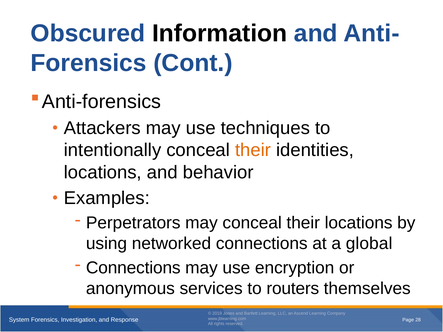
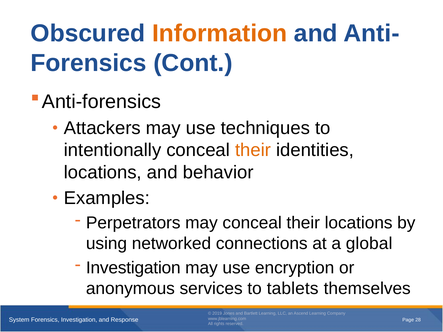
Information colour: black -> orange
Connections at (133, 268): Connections -> Investigation
routers: routers -> tablets
